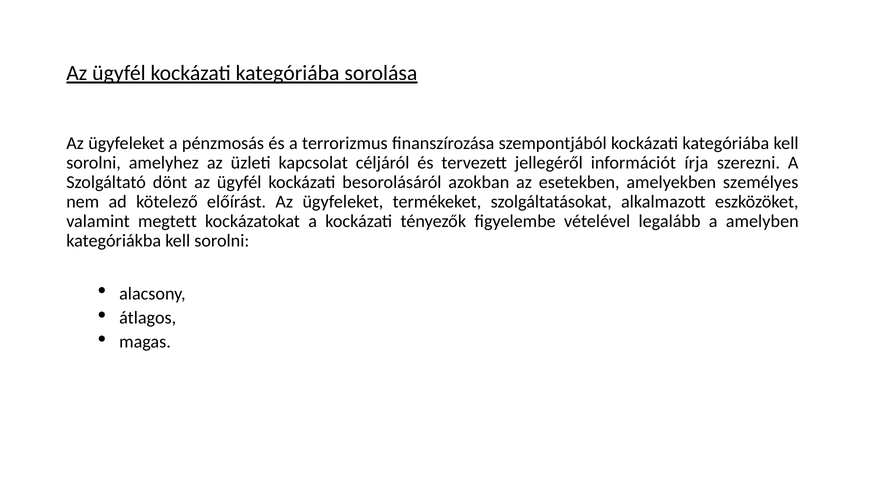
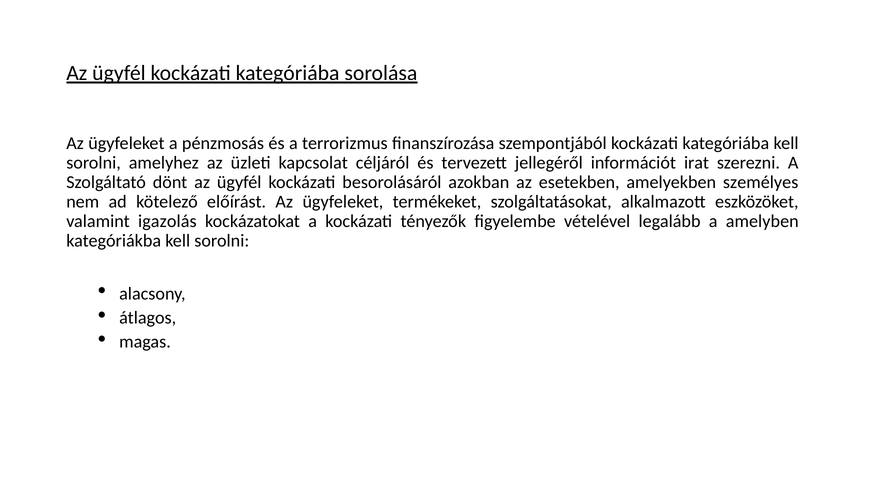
írja: írja -> irat
megtett: megtett -> igazolás
